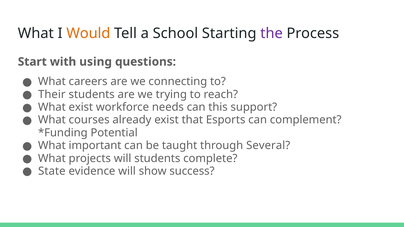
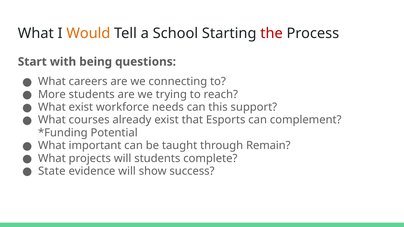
the colour: purple -> red
using: using -> being
Their: Their -> More
Several: Several -> Remain
